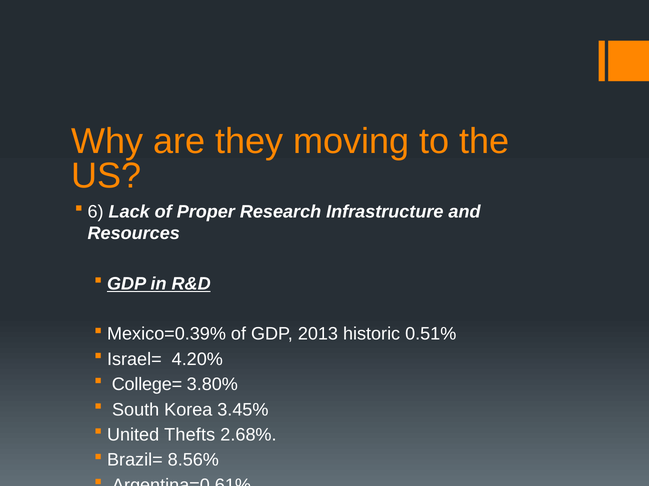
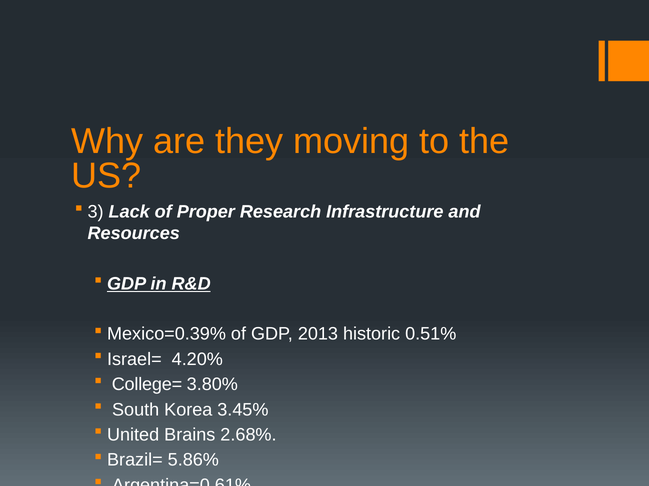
6: 6 -> 3
Thefts: Thefts -> Brains
8.56%: 8.56% -> 5.86%
